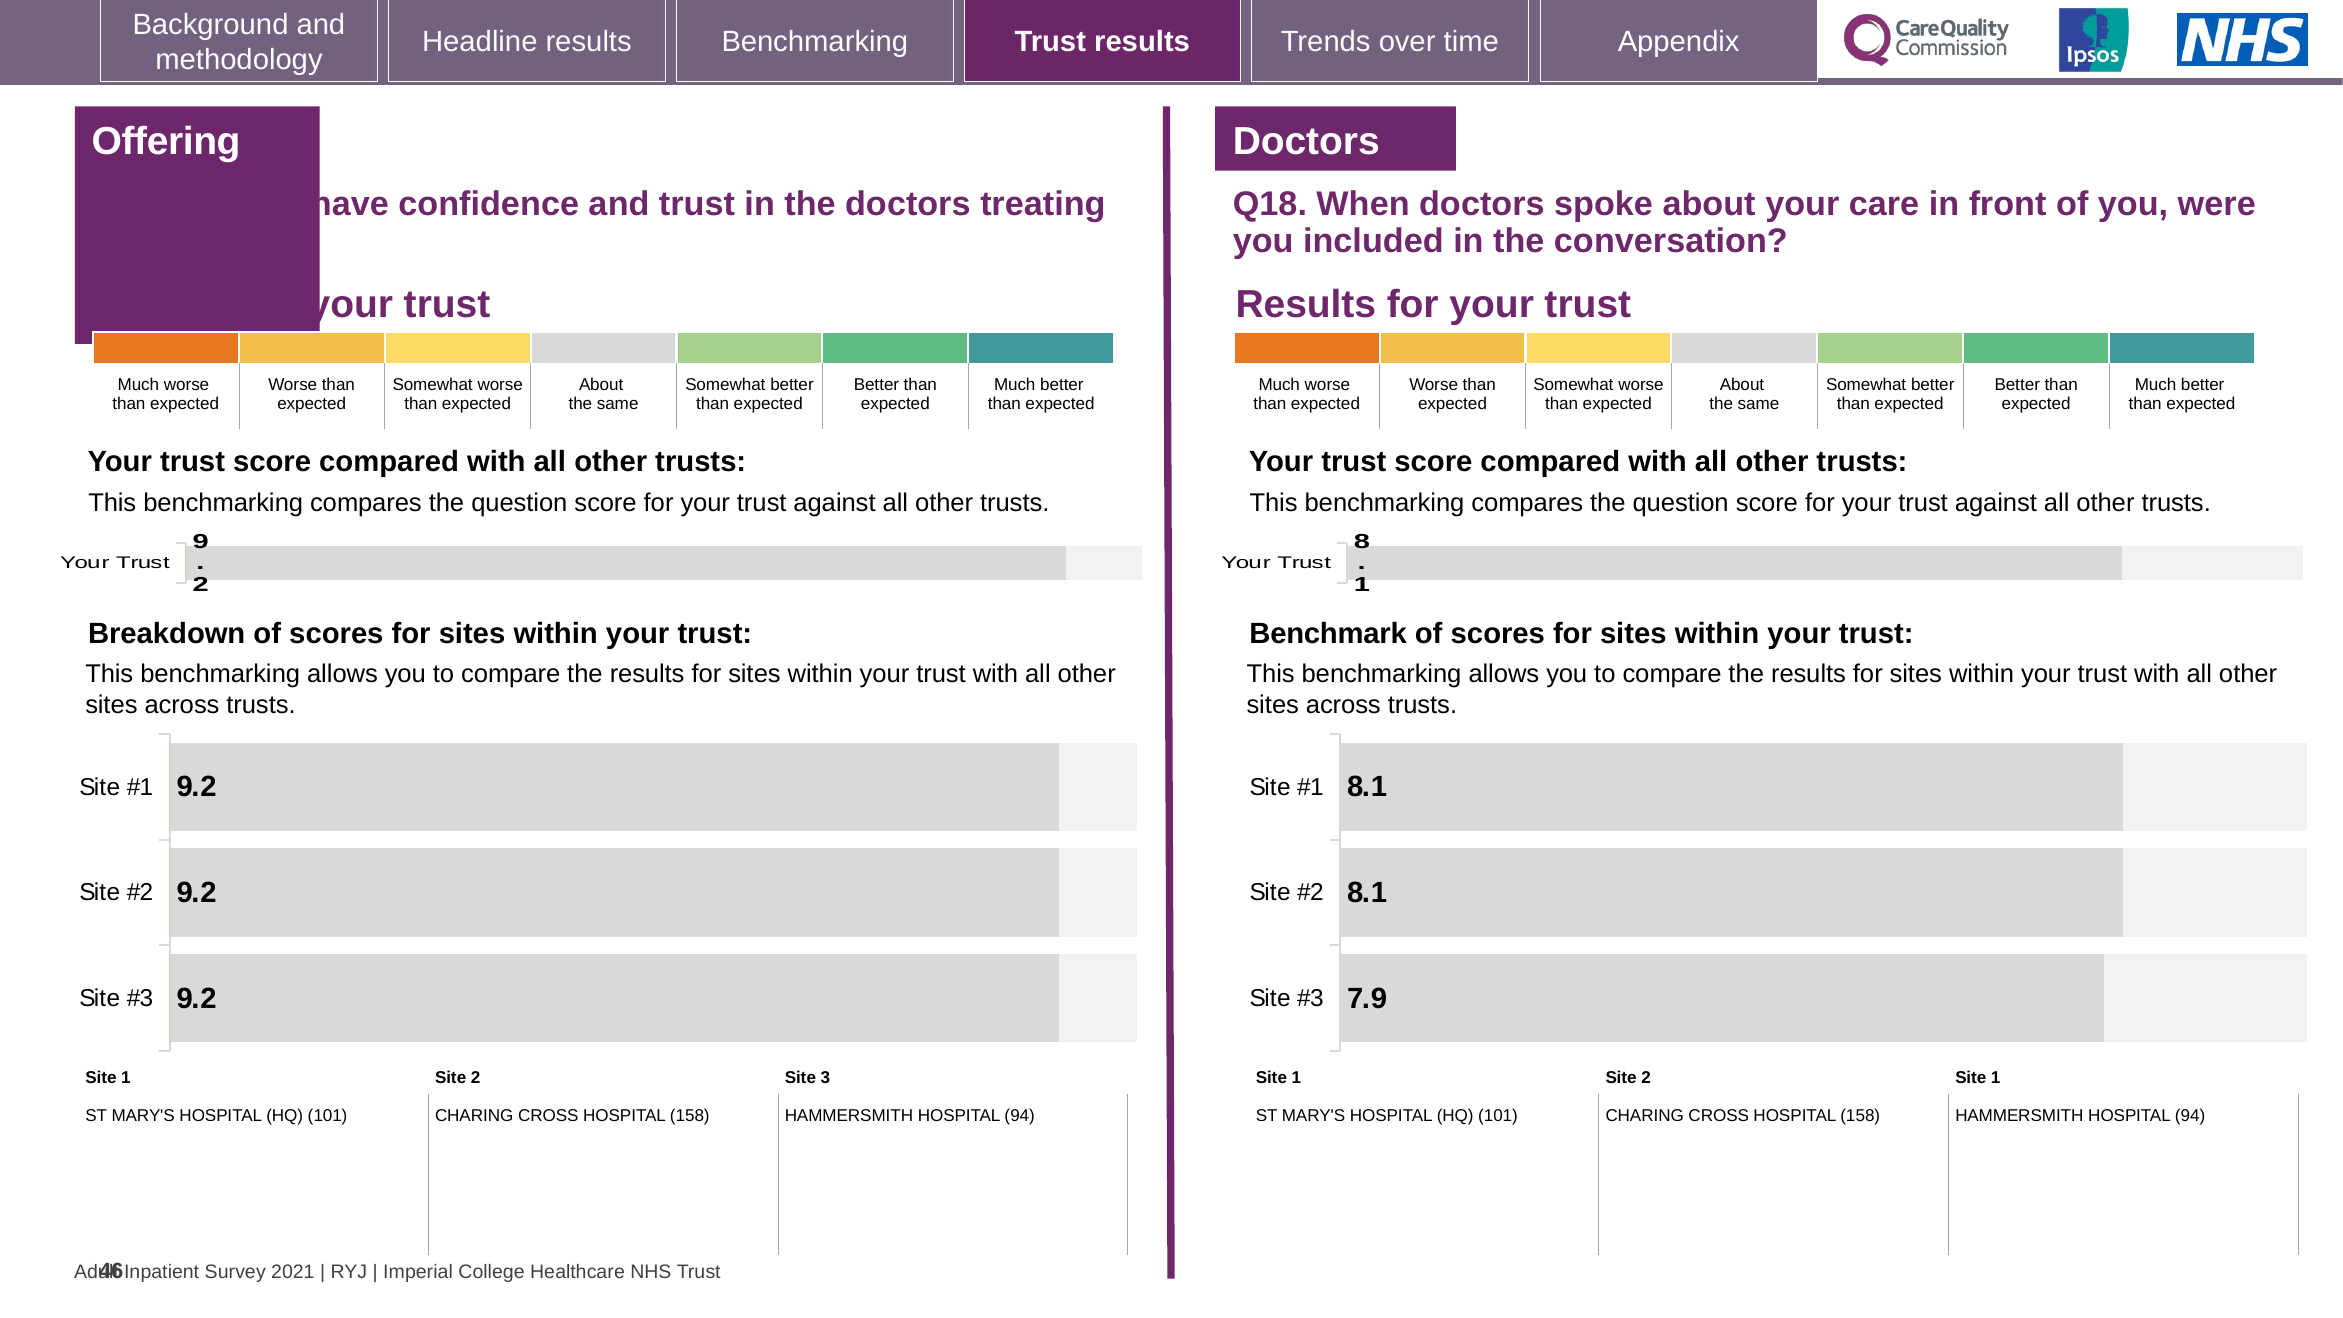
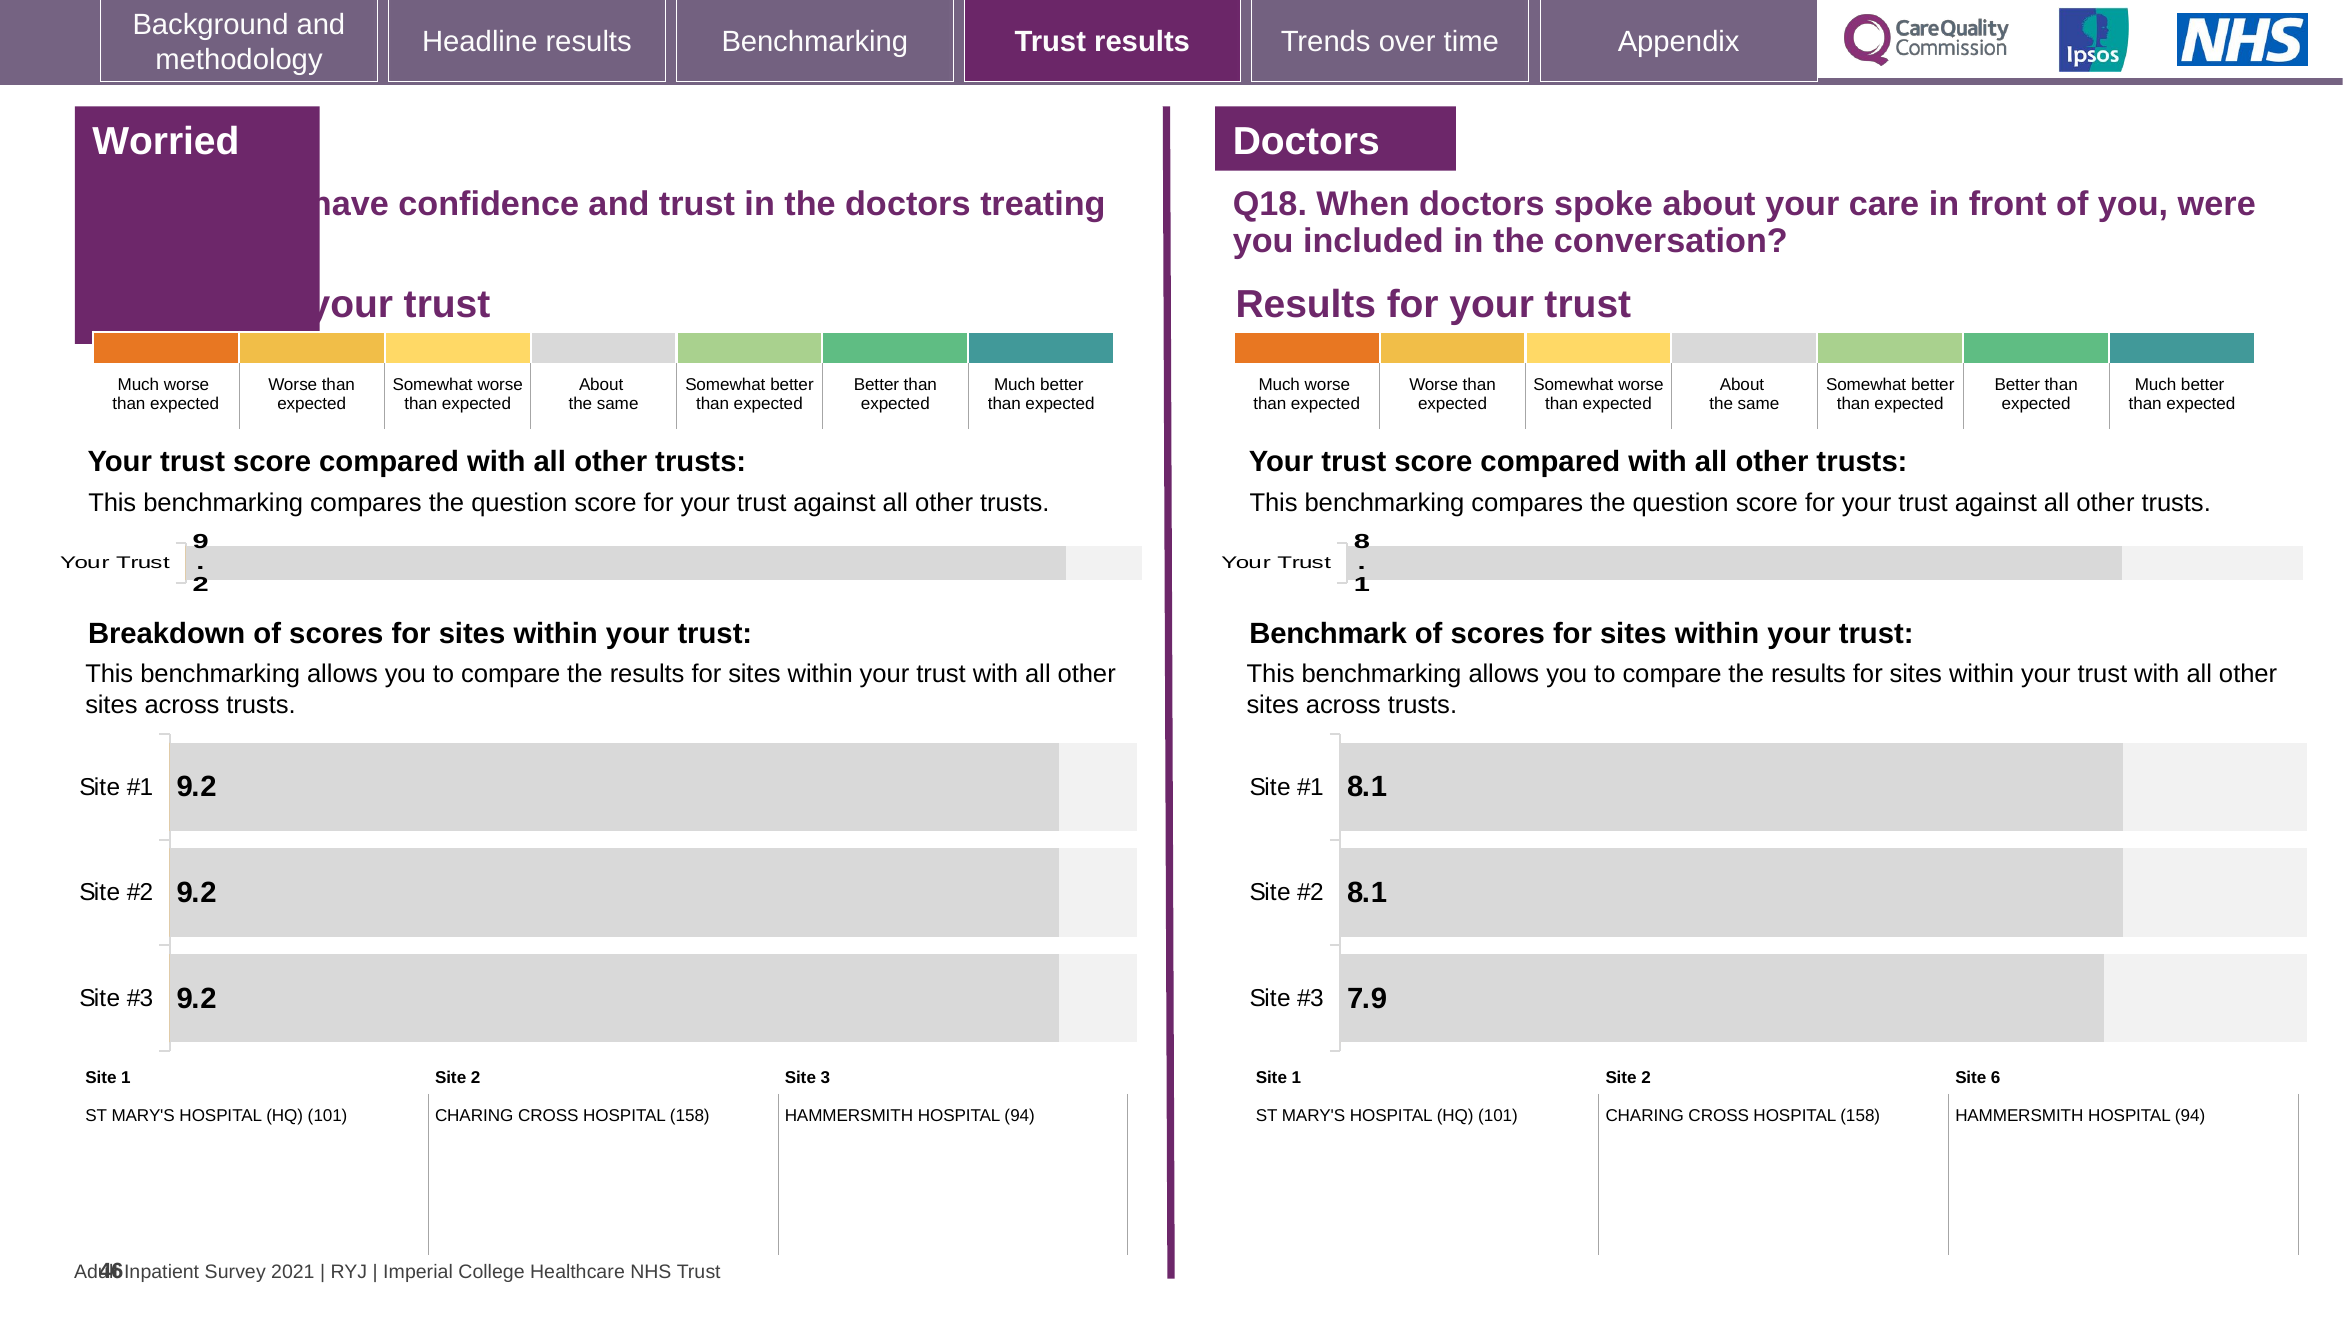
Offering: Offering -> Worried
2 Site 1: 1 -> 6
